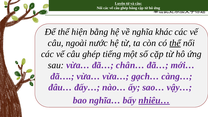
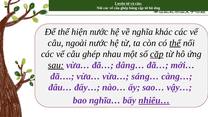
hiện bằng: bằng -> nước
tiếng: tiếng -> nhau
cặp at (157, 54) underline: none -> present
sau underline: none -> present
chân…: chân… -> dâng…
gạch…: gạch… -> sáng…
